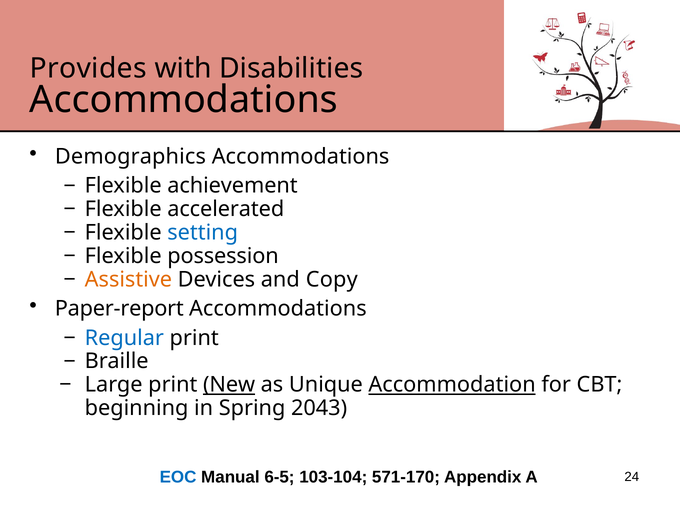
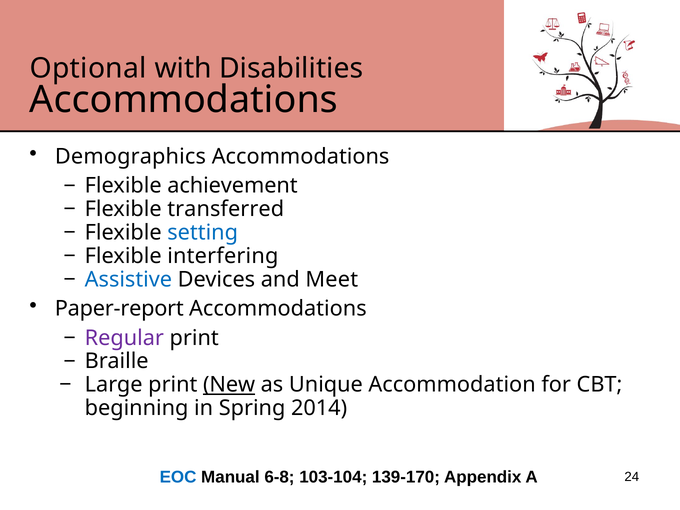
Provides: Provides -> Optional
accelerated: accelerated -> transferred
possession: possession -> interfering
Assistive colour: orange -> blue
Copy: Copy -> Meet
Regular colour: blue -> purple
Accommodation underline: present -> none
2043: 2043 -> 2014
6-5: 6-5 -> 6-8
571-170: 571-170 -> 139-170
